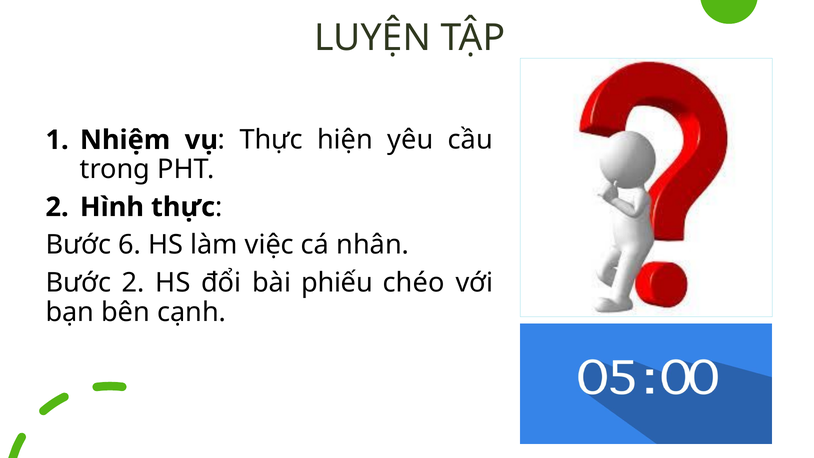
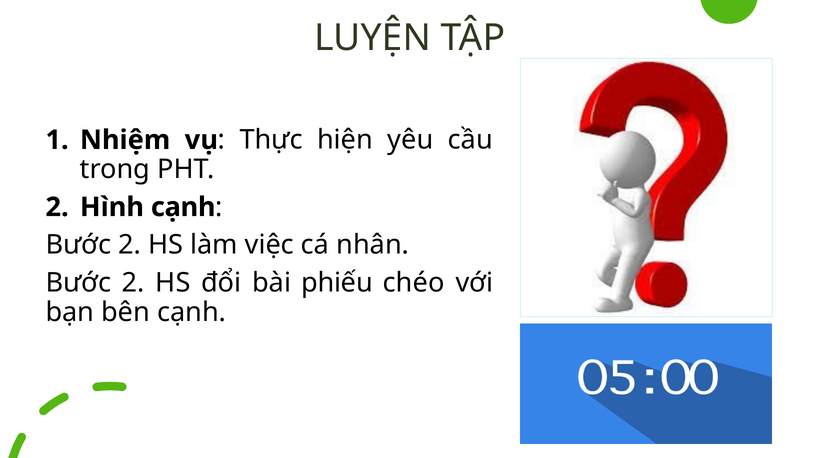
Hình thực: thực -> cạnh
6 at (130, 245): 6 -> 2
